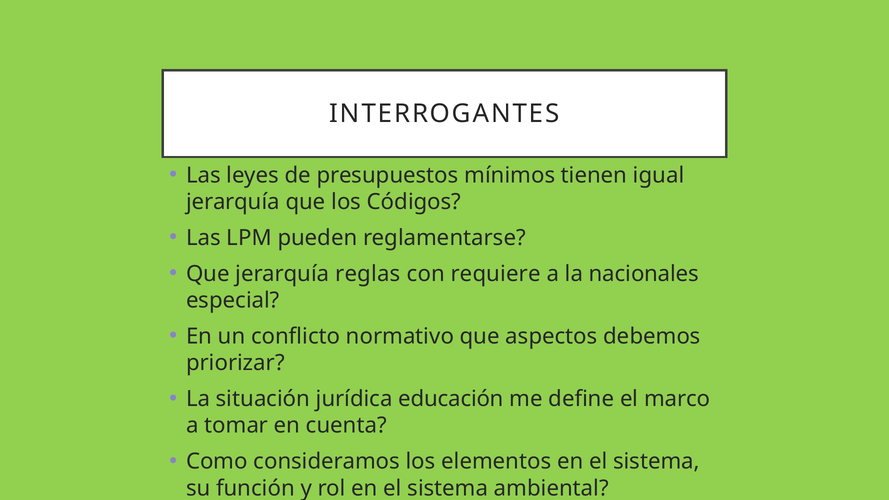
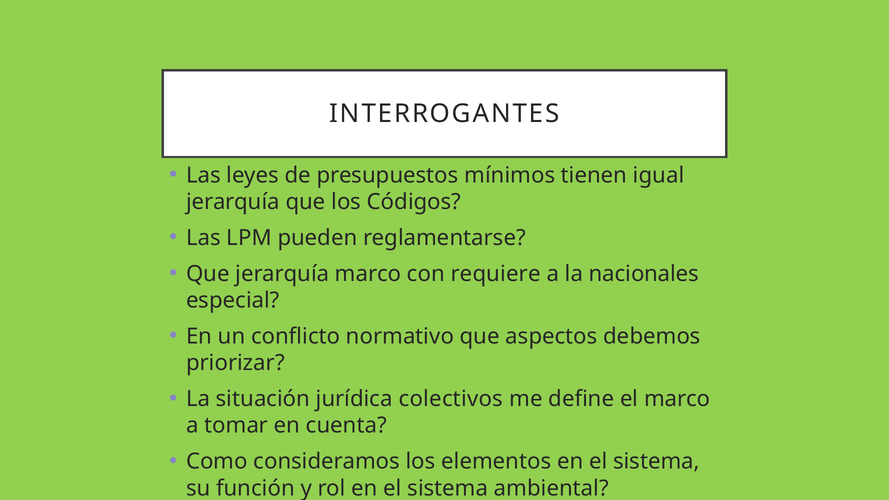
jerarquía reglas: reglas -> marco
educación: educación -> colectivos
